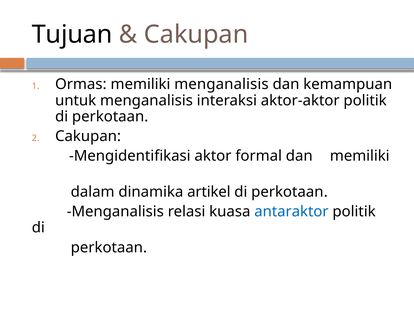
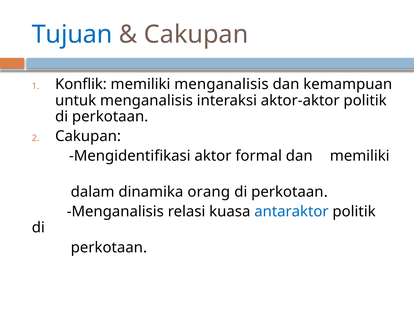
Tujuan colour: black -> blue
Ormas: Ormas -> Konflik
artikel: artikel -> orang
